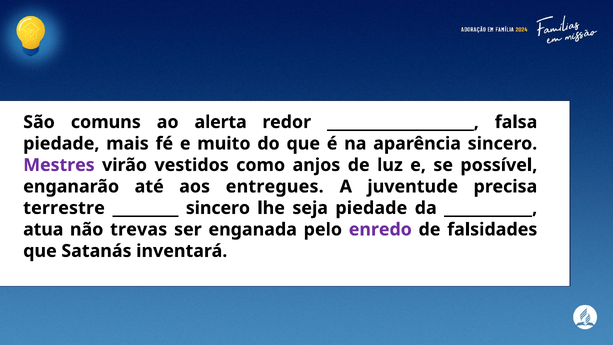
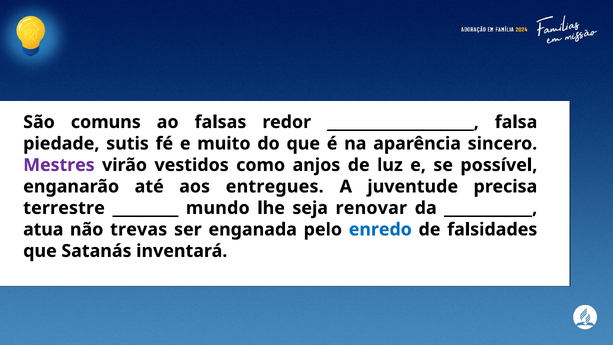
alerta: alerta -> falsas
mais: mais -> sutis
sincero at (218, 208): sincero -> mundo
seja piedade: piedade -> renovar
enredo colour: purple -> blue
